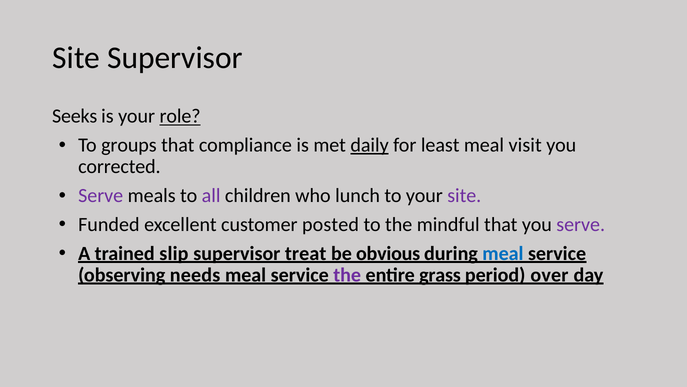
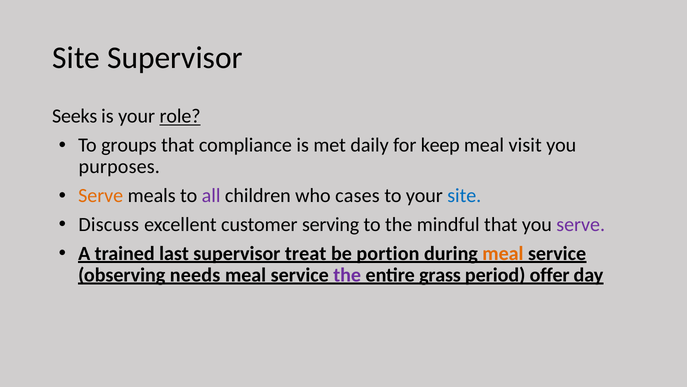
daily underline: present -> none
least: least -> keep
corrected: corrected -> purposes
Serve at (101, 195) colour: purple -> orange
lunch: lunch -> cases
site at (464, 195) colour: purple -> blue
Funded: Funded -> Discuss
posted: posted -> serving
slip: slip -> last
obvious: obvious -> portion
meal at (503, 253) colour: blue -> orange
over: over -> offer
